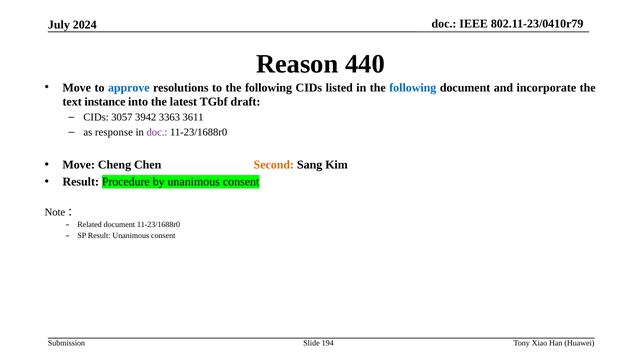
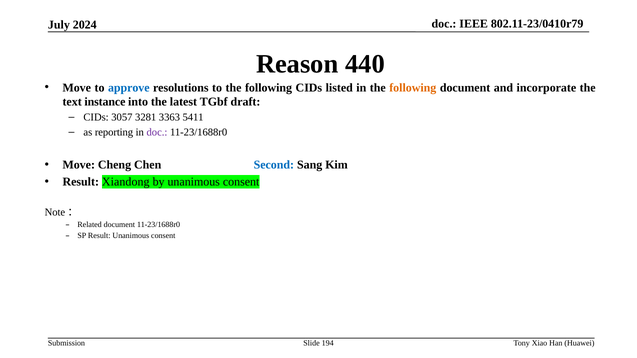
following at (413, 88) colour: blue -> orange
3942: 3942 -> 3281
3611: 3611 -> 5411
response: response -> reporting
Second colour: orange -> blue
Procedure: Procedure -> Xiandong
